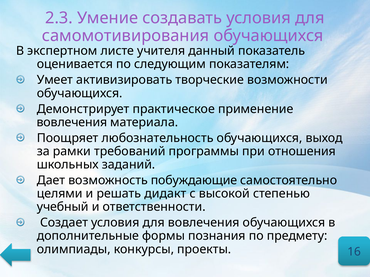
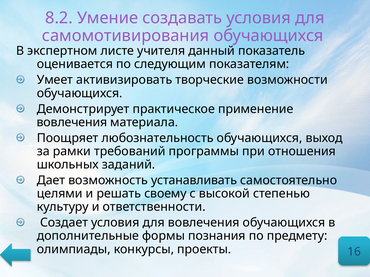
2.3: 2.3 -> 8.2
побуждающие: побуждающие -> устанавливать
дидакт: дидакт -> своему
учебный: учебный -> культуру
